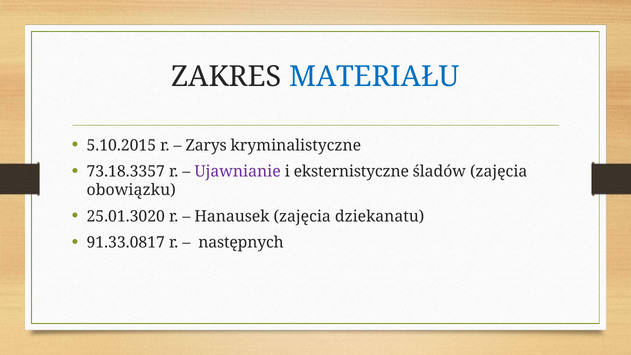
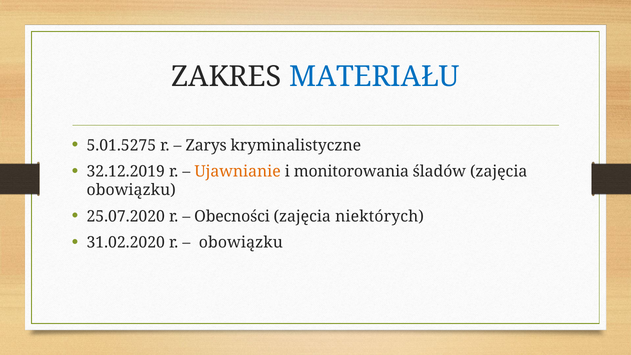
5.10.2015: 5.10.2015 -> 5.01.5275
73.18.3357: 73.18.3357 -> 32.12.2019
Ujawnianie colour: purple -> orange
eksternistyczne: eksternistyczne -> monitorowania
25.01.3020: 25.01.3020 -> 25.07.2020
Hanausek: Hanausek -> Obecności
dziekanatu: dziekanatu -> niektórych
91.33.0817: 91.33.0817 -> 31.02.2020
następnych at (241, 242): następnych -> obowiązku
